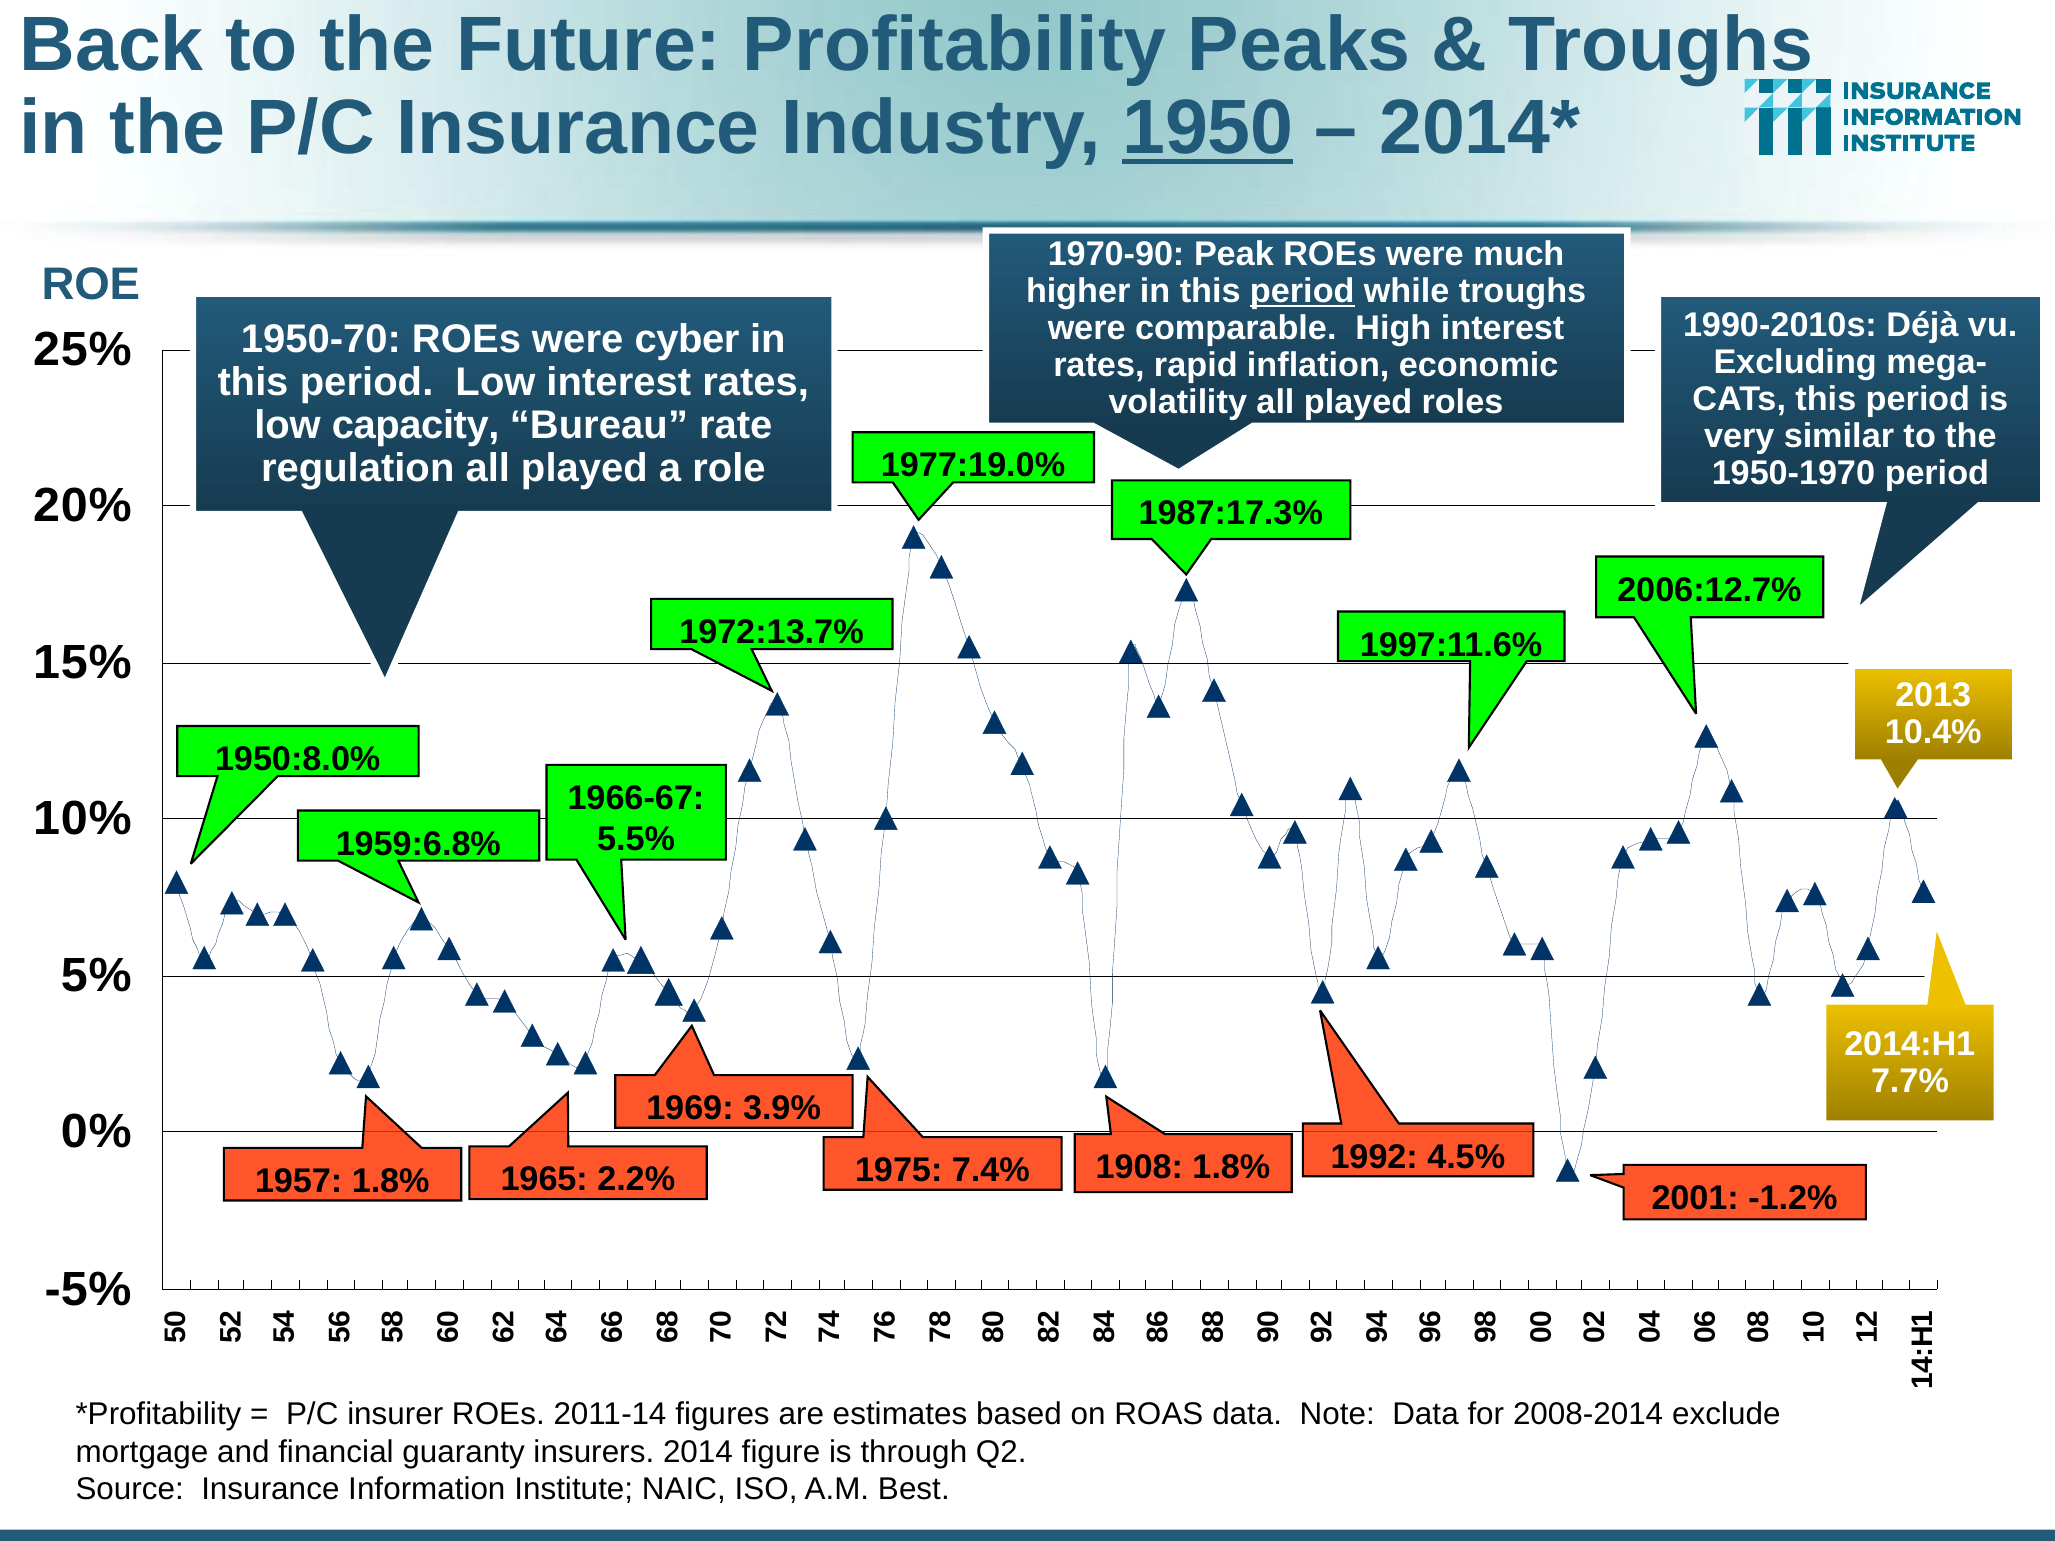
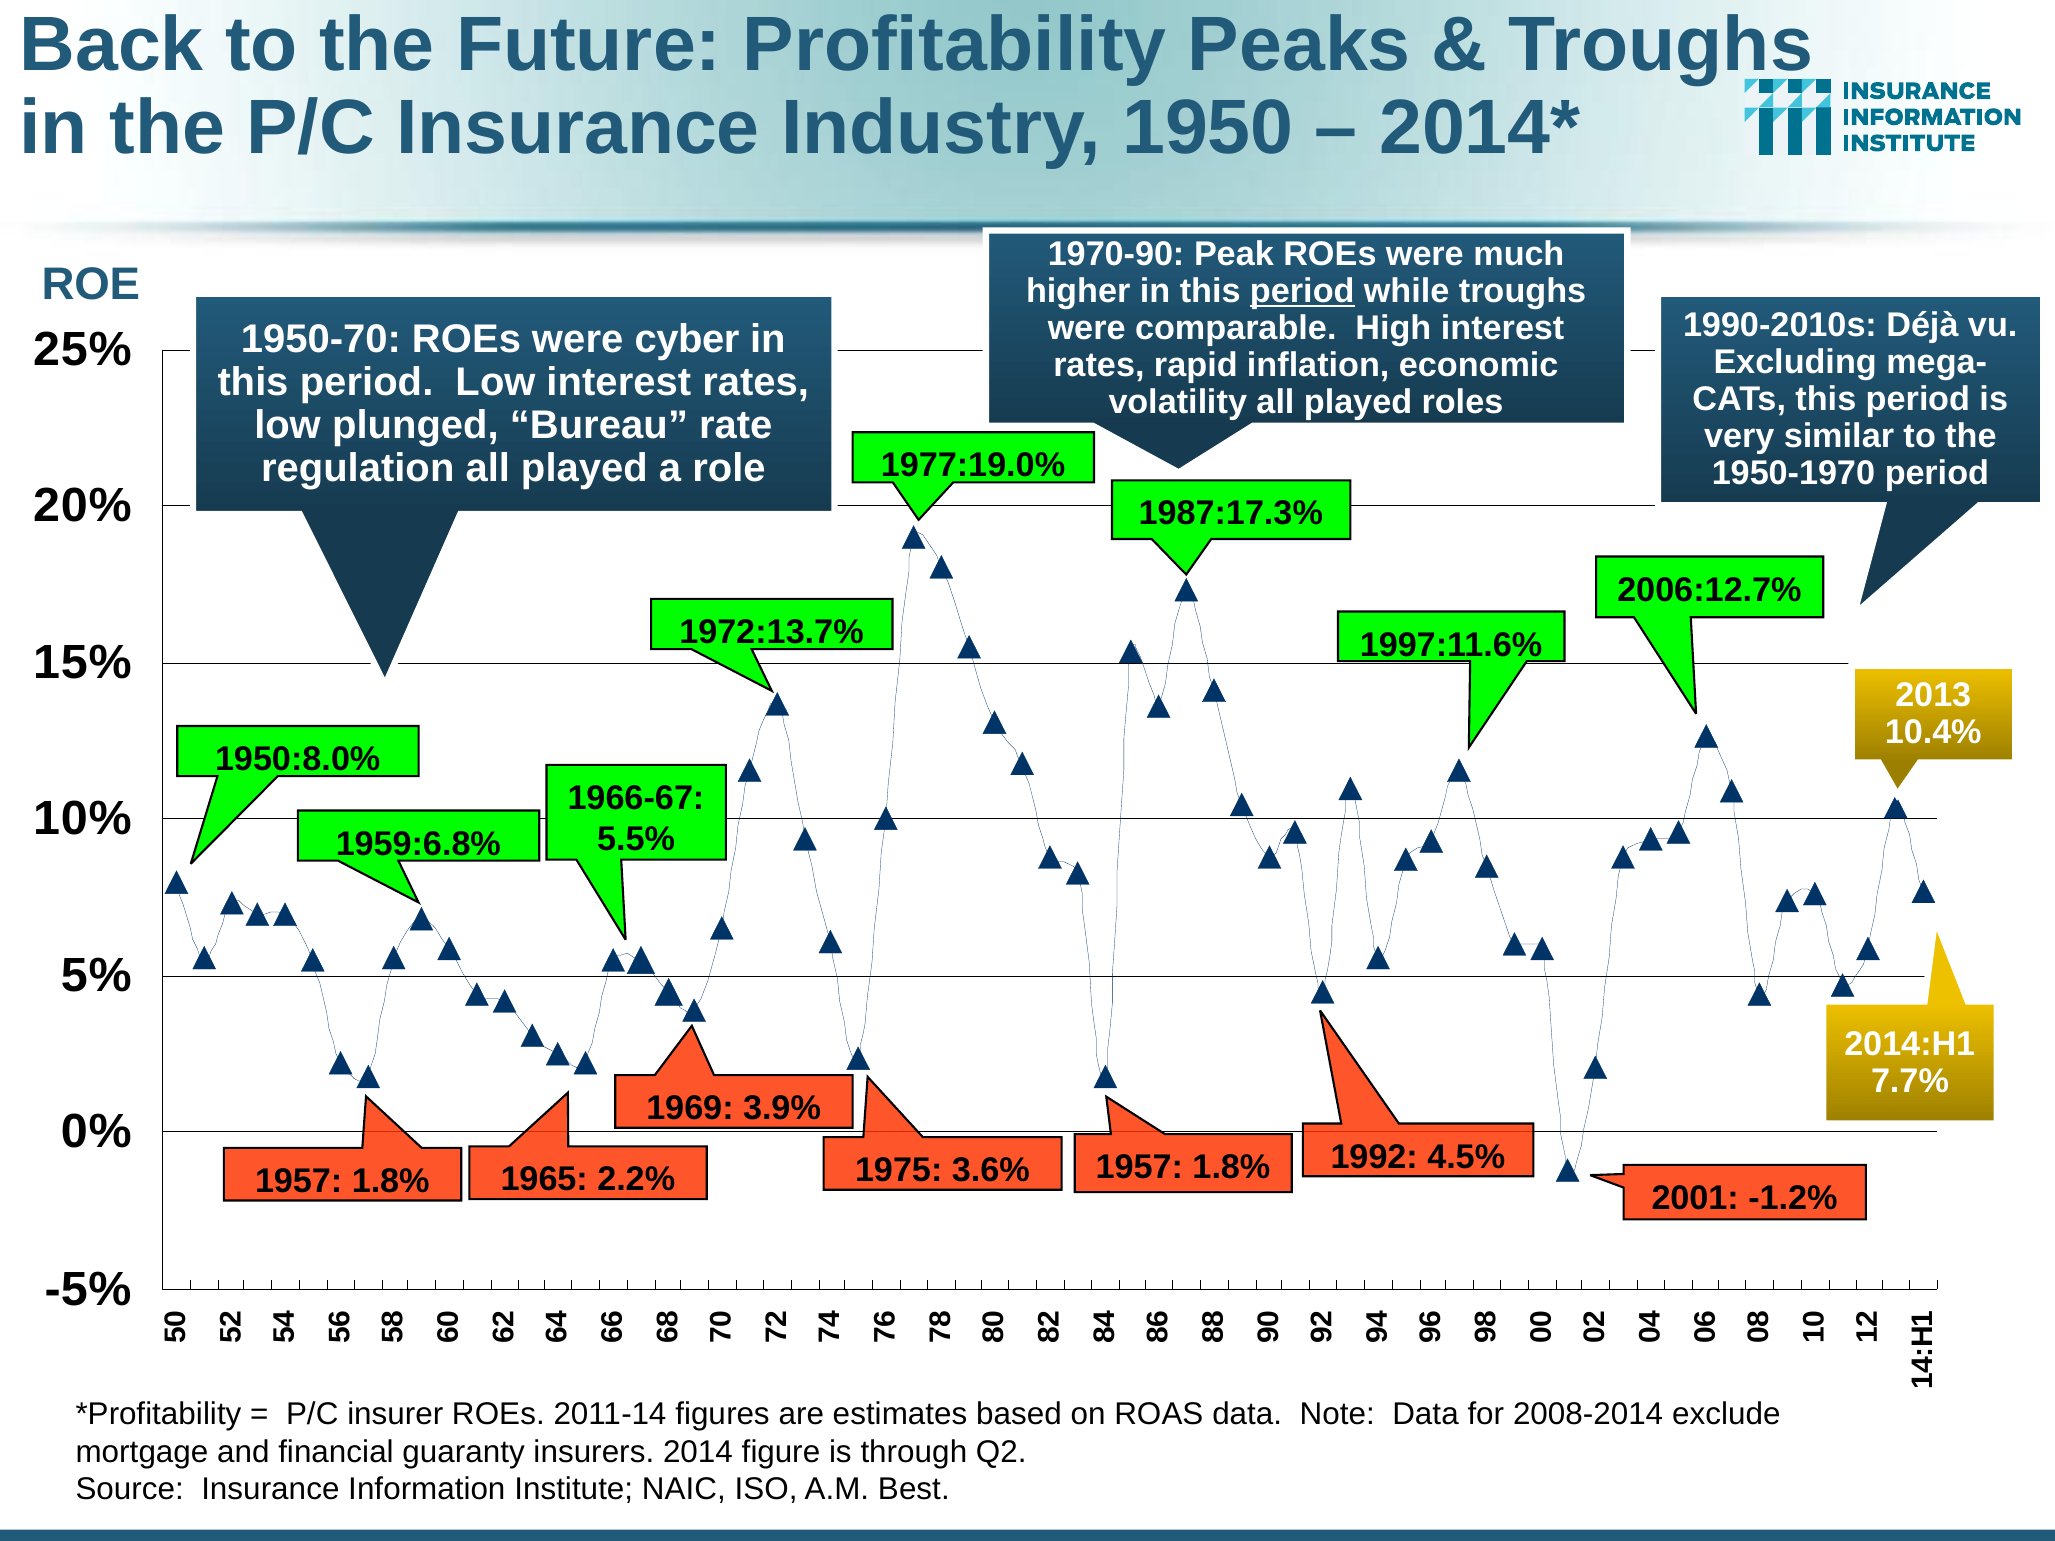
1950 underline: present -> none
capacity: capacity -> plunged
1908 at (1139, 1168): 1908 -> 1957
7.4%: 7.4% -> 3.6%
